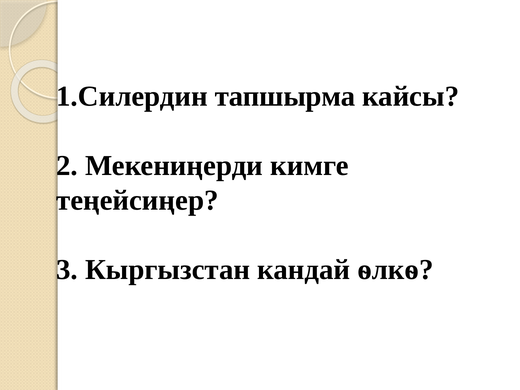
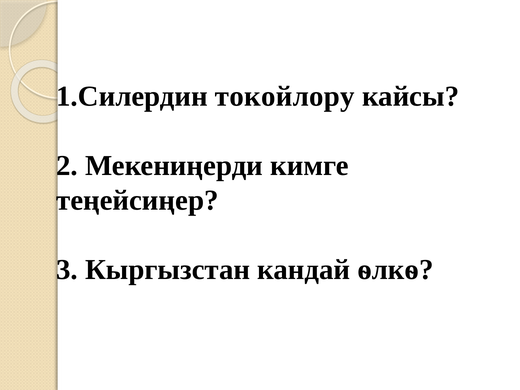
тапшырма: тапшырма -> токойлору
